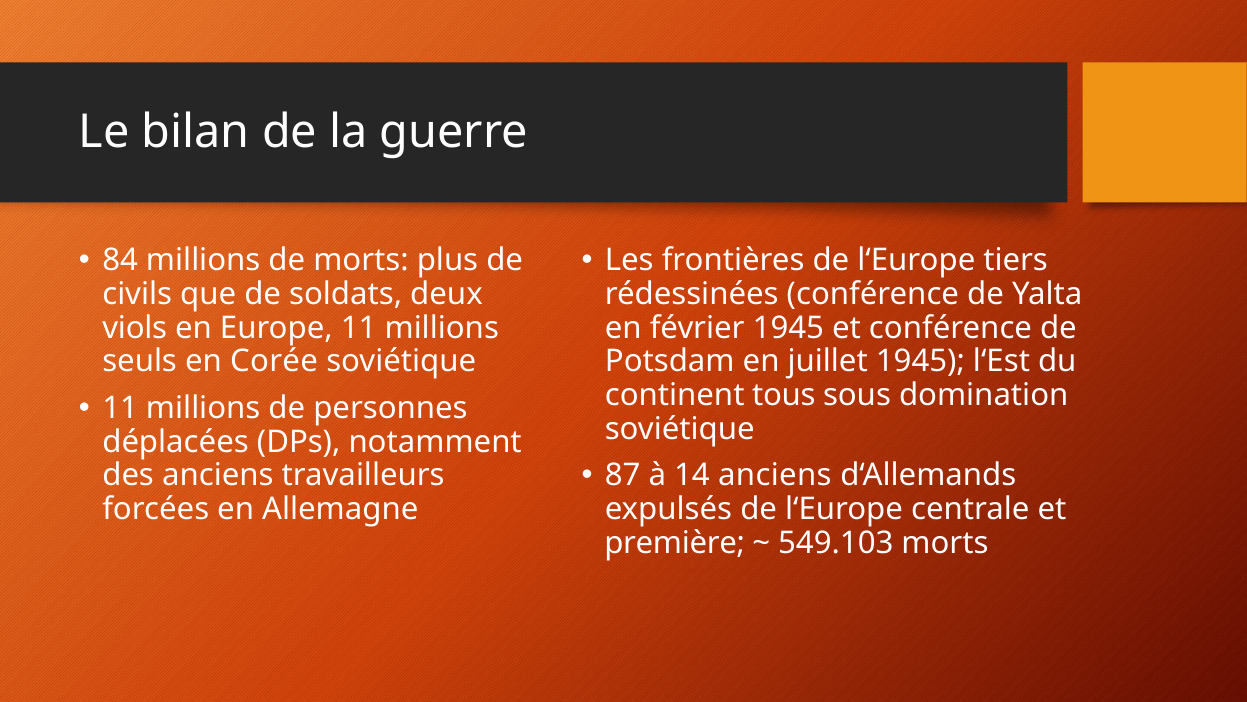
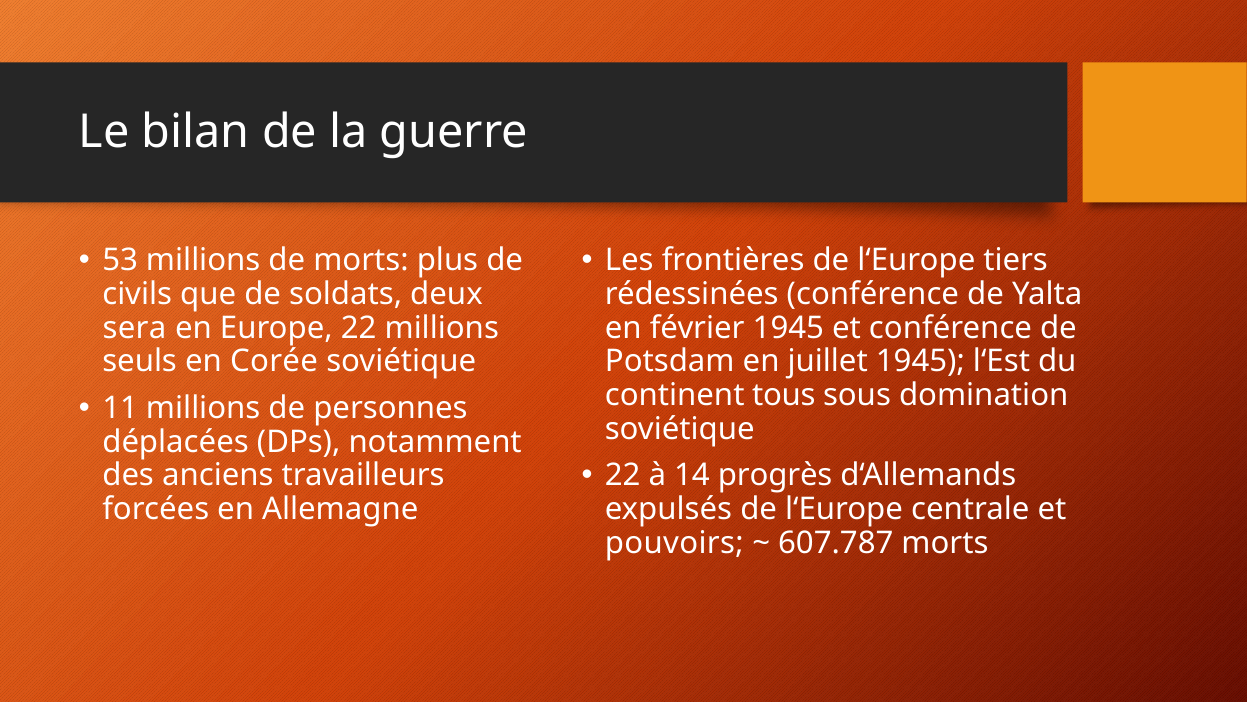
84: 84 -> 53
viols: viols -> sera
Europe 11: 11 -> 22
87 at (623, 475): 87 -> 22
14 anciens: anciens -> progrès
première: première -> pouvoirs
549.103: 549.103 -> 607.787
